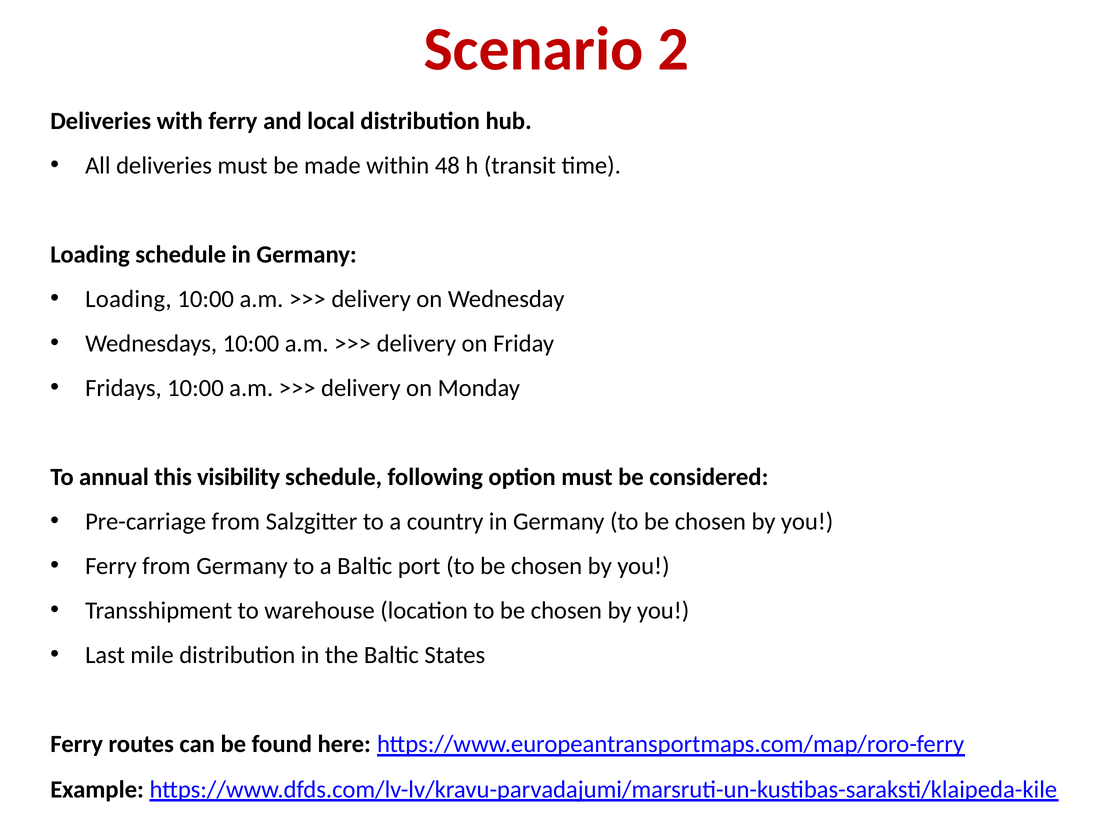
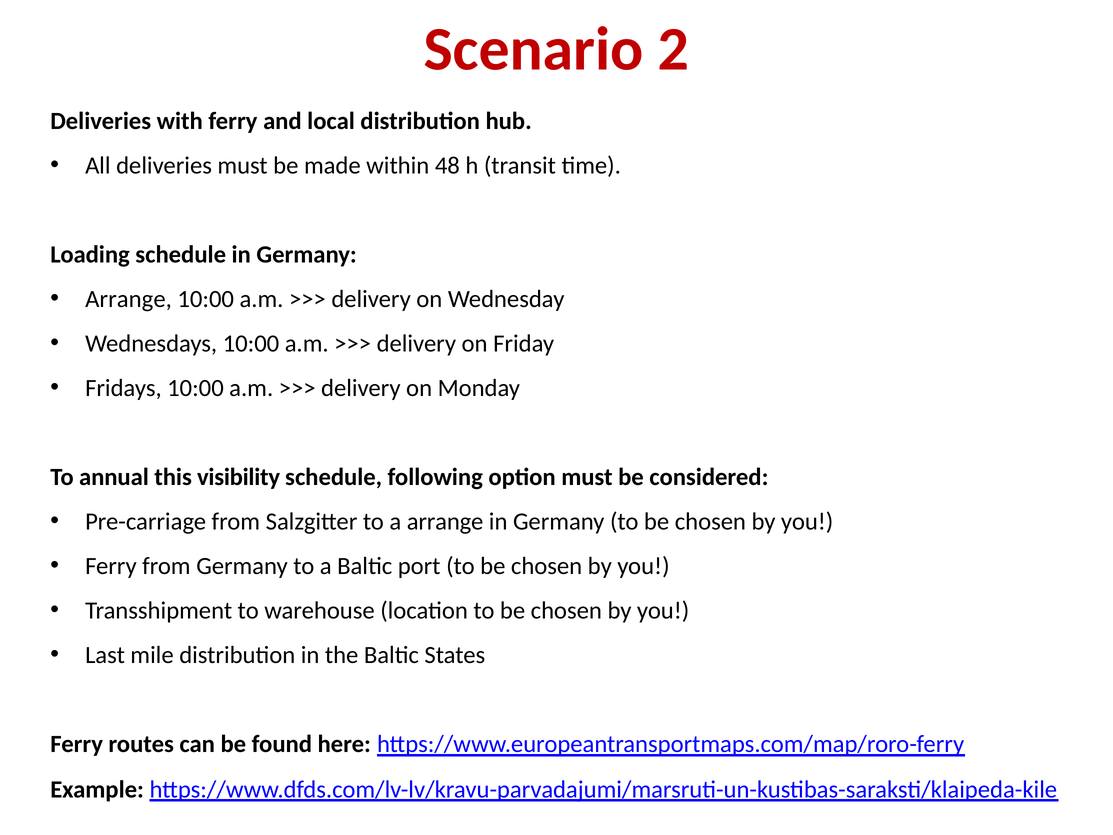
Loading at (128, 299): Loading -> Arrange
a country: country -> arrange
